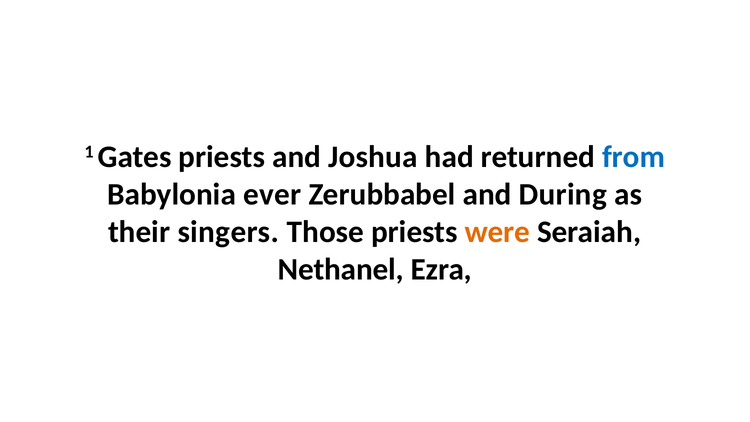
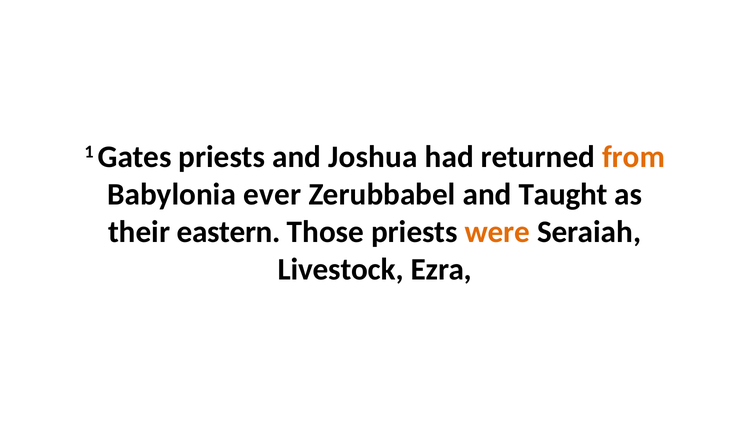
from colour: blue -> orange
During: During -> Taught
singers: singers -> eastern
Nethanel: Nethanel -> Livestock
